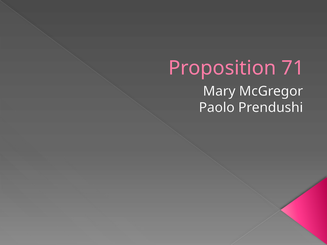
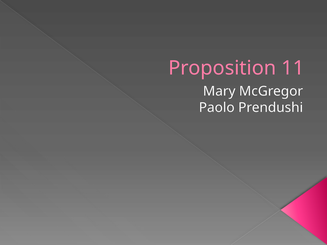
71: 71 -> 11
